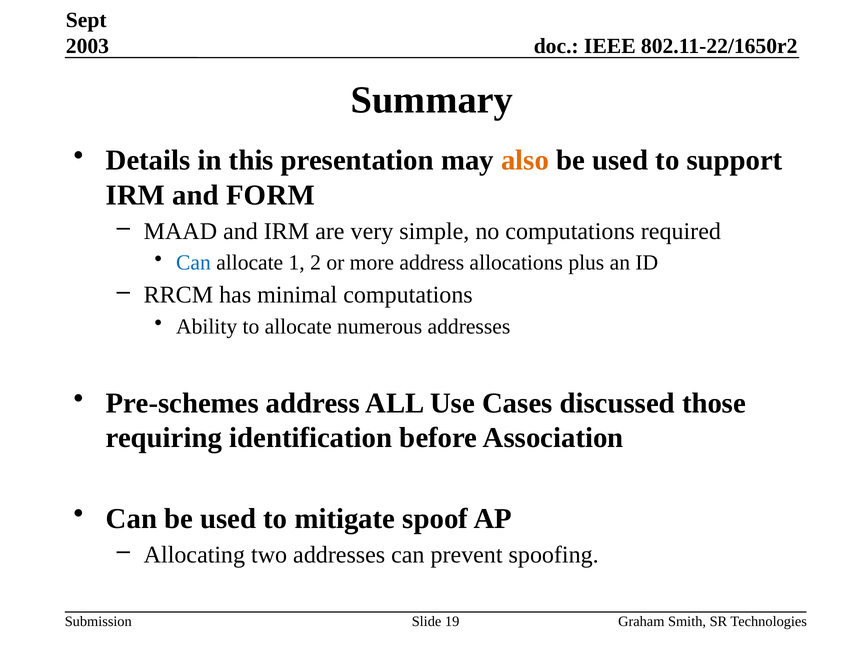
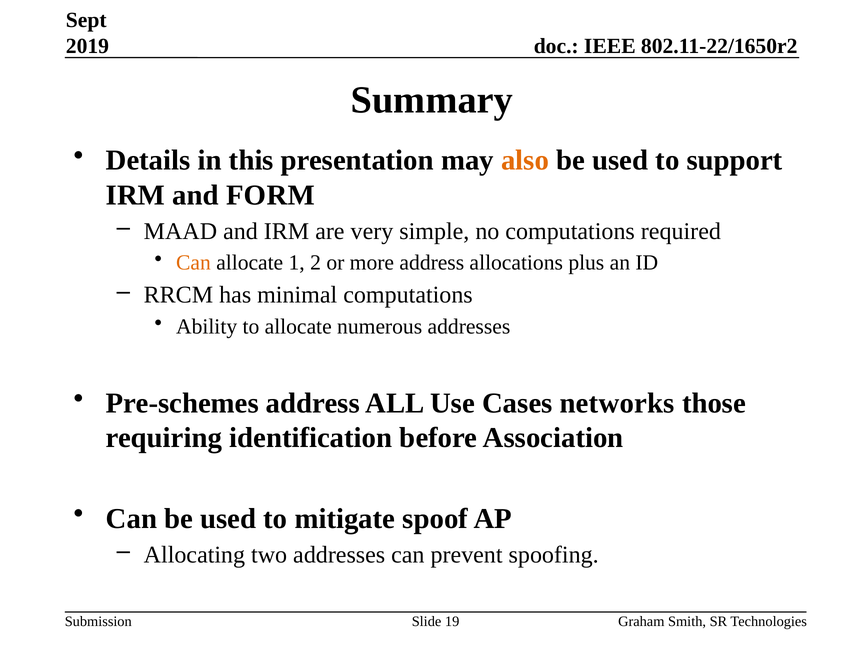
2003: 2003 -> 2019
Can at (193, 263) colour: blue -> orange
discussed: discussed -> networks
